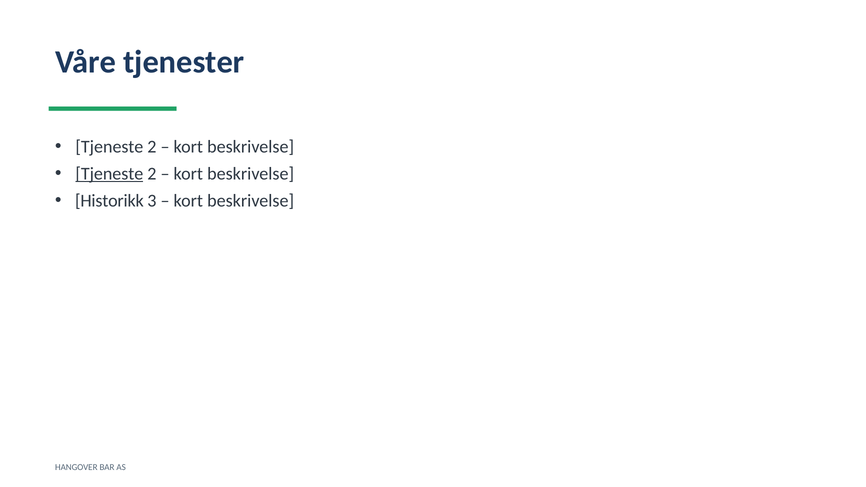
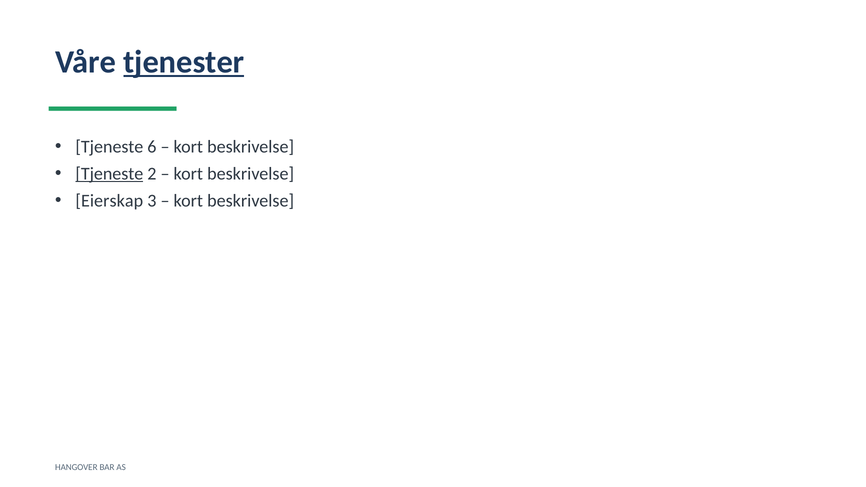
tjenester underline: none -> present
2 at (152, 147): 2 -> 6
Historikk: Historikk -> Eierskap
